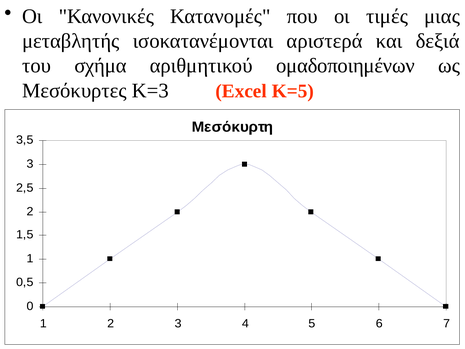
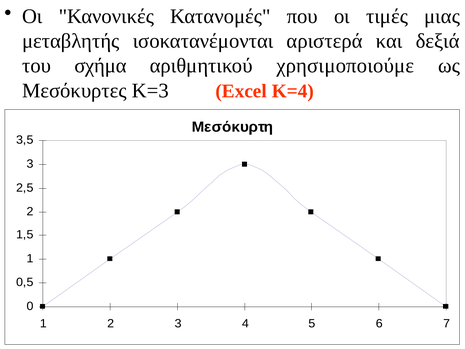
ομαδοποιημένων: ομαδοποιημένων -> χρησιμοποιούμε
K=5: K=5 -> K=4
